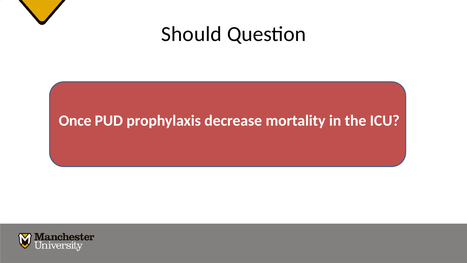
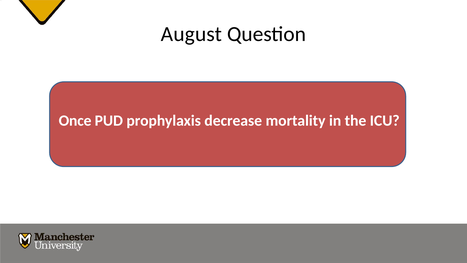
Should: Should -> August
